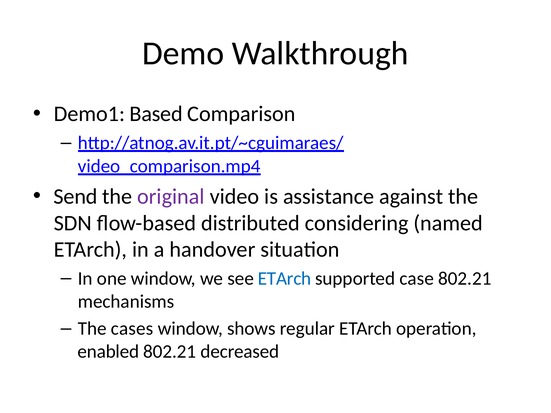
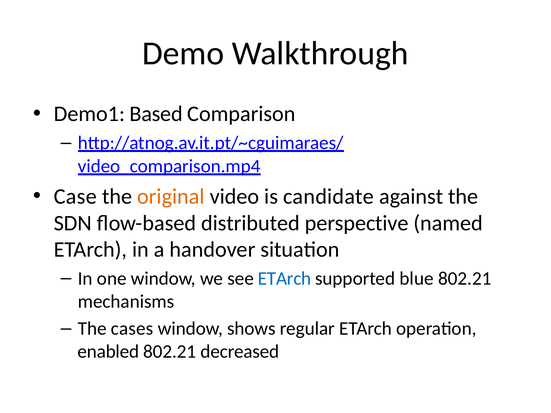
Send: Send -> Case
original colour: purple -> orange
assistance: assistance -> candidate
considering: considering -> perspective
case: case -> blue
